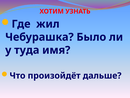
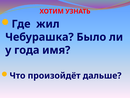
туда: туда -> года
